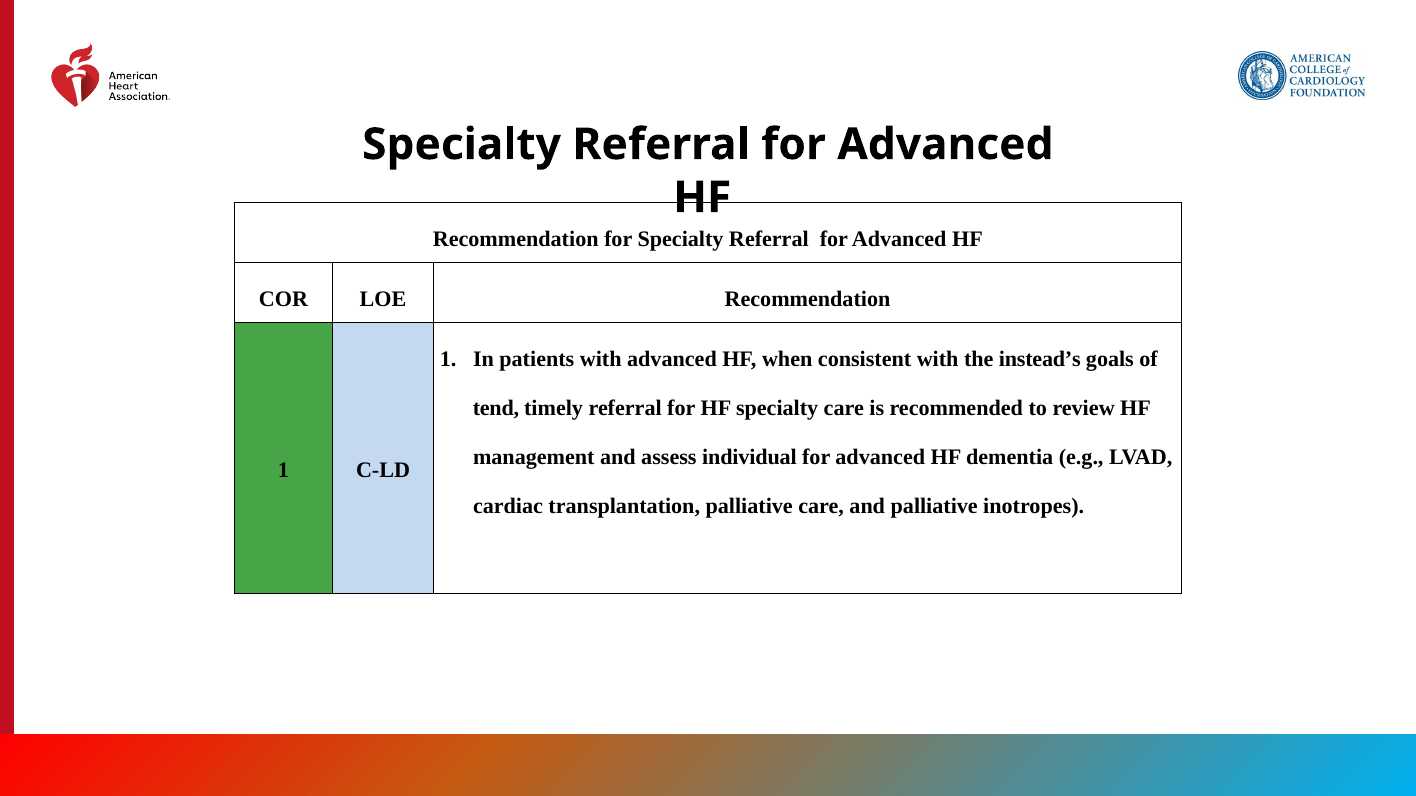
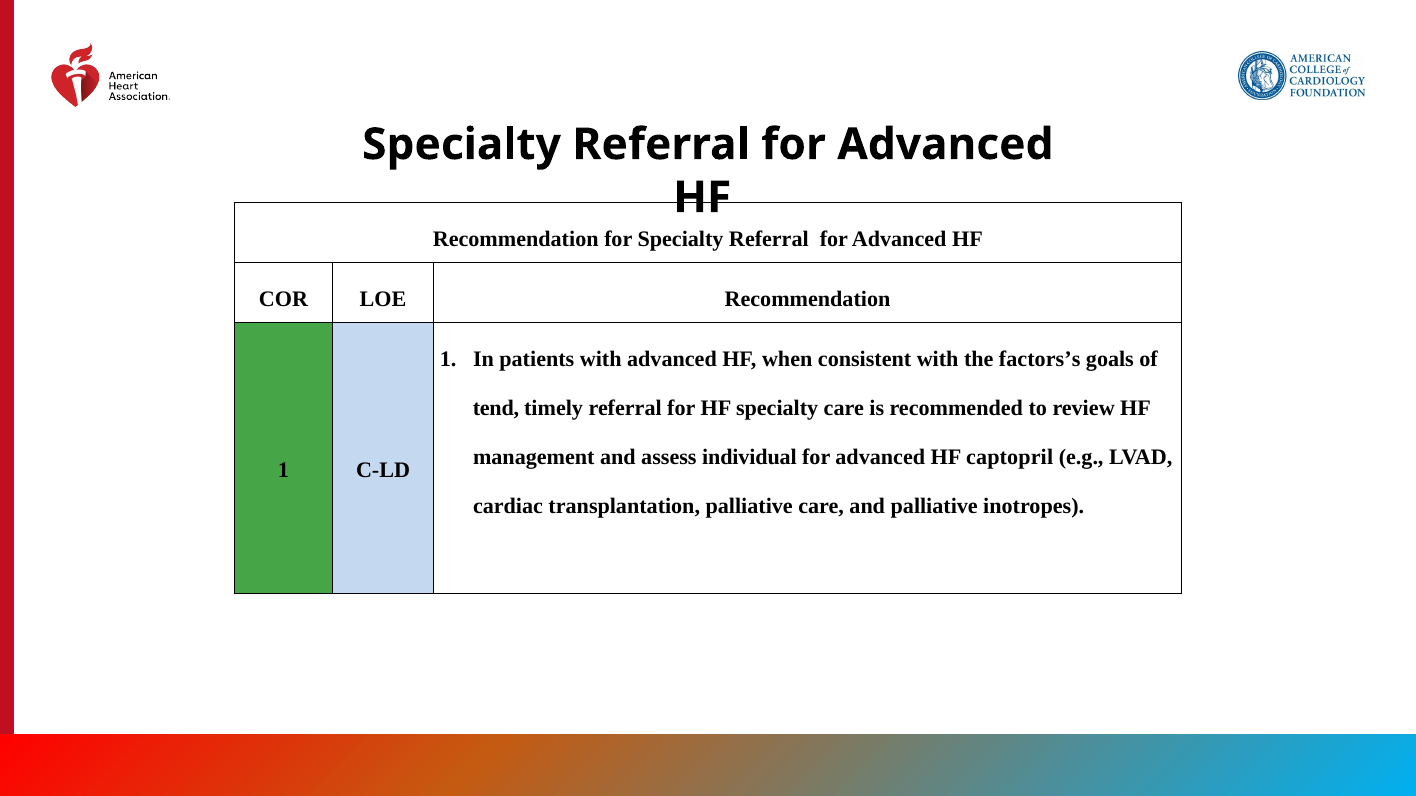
instead’s: instead’s -> factors’s
dementia: dementia -> captopril
